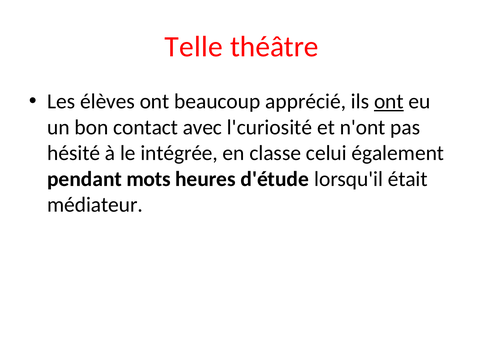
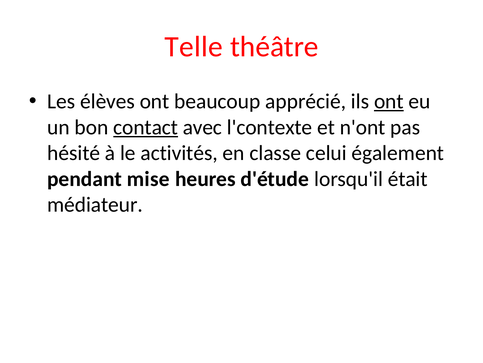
contact underline: none -> present
l'curiosité: l'curiosité -> l'contexte
intégrée: intégrée -> activités
mots: mots -> mise
